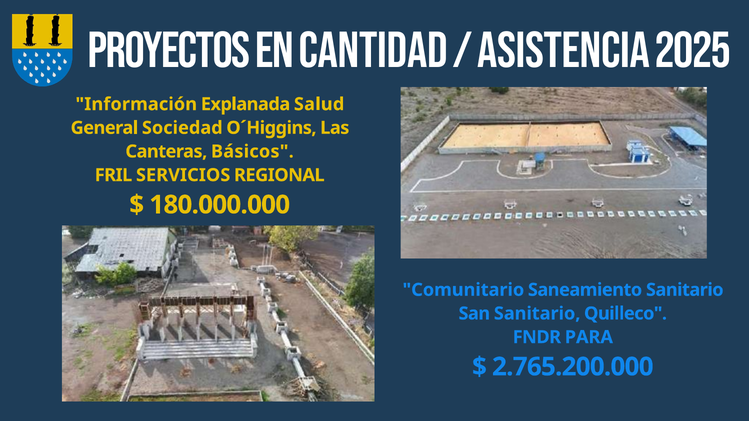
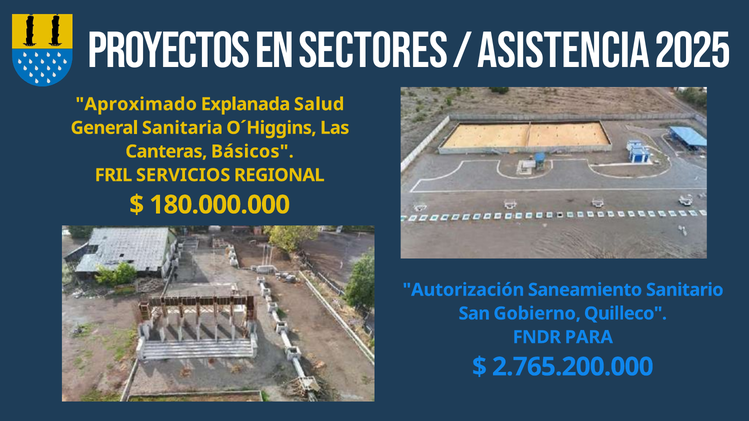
CANTIDAD: CANTIDAD -> SECTORES
Información: Información -> Aproximado
Sociedad: Sociedad -> Sanitaria
Comunitario: Comunitario -> Autorización
San Sanitario: Sanitario -> Gobierno
